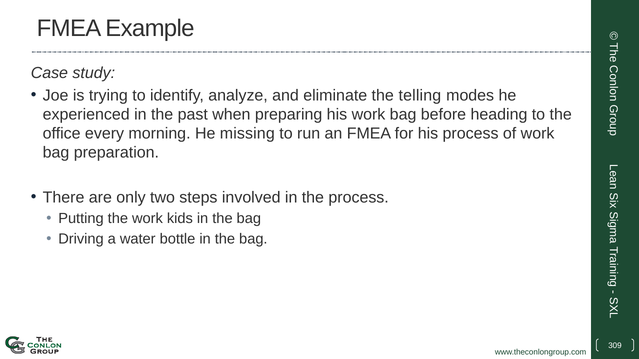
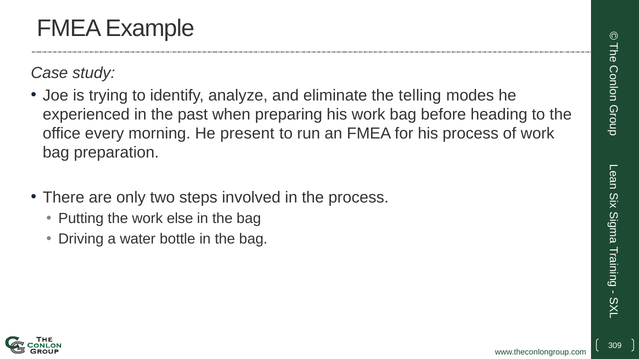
missing: missing -> present
kids: kids -> else
